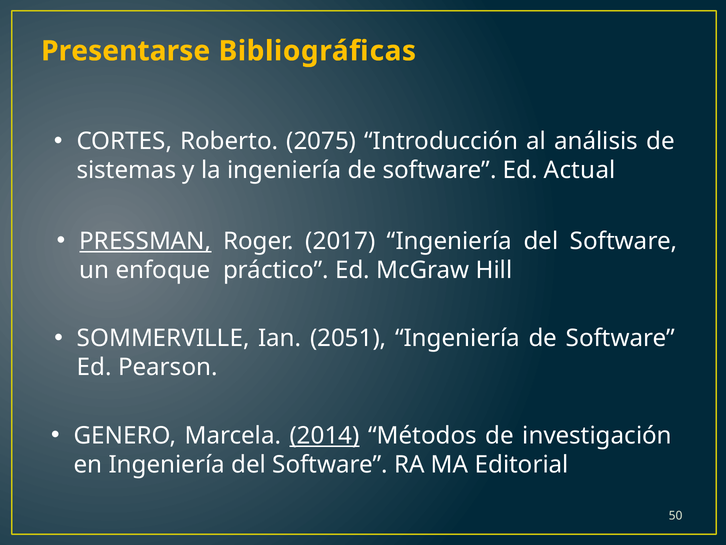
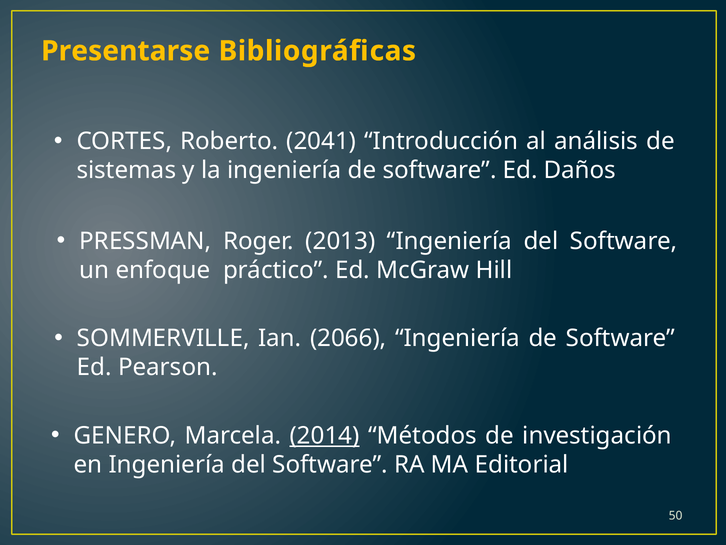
2075: 2075 -> 2041
Actual: Actual -> Daños
PRESSMAN underline: present -> none
2017: 2017 -> 2013
2051: 2051 -> 2066
